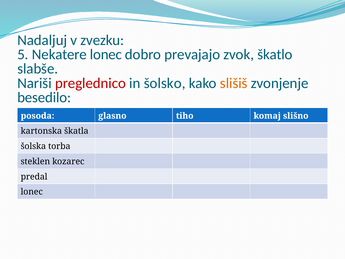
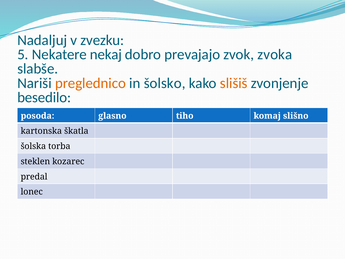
Nekatere lonec: lonec -> nekaj
škatlo: škatlo -> zvoka
preglednico colour: red -> orange
